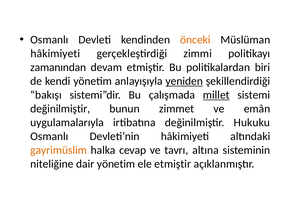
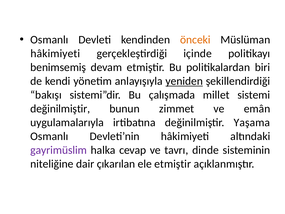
zimmi: zimmi -> içinde
zamanından: zamanından -> benimsemiş
millet underline: present -> none
Hukuku: Hukuku -> Yaşama
gayrimüslim colour: orange -> purple
altına: altına -> dinde
dair yönetim: yönetim -> çıkarılan
